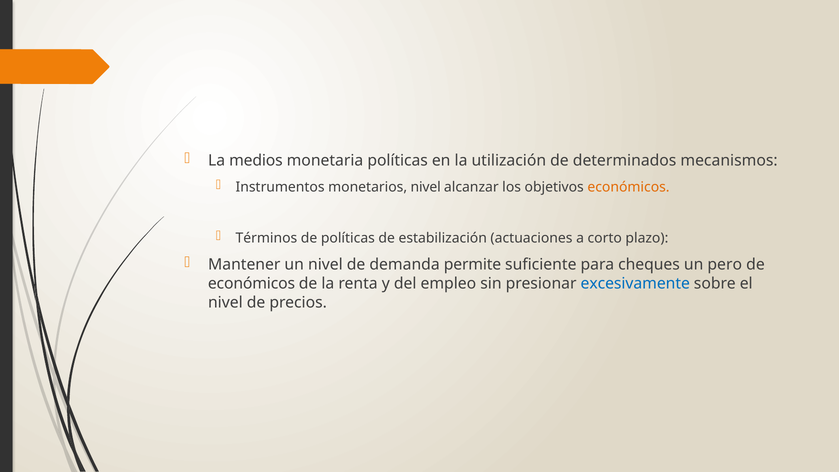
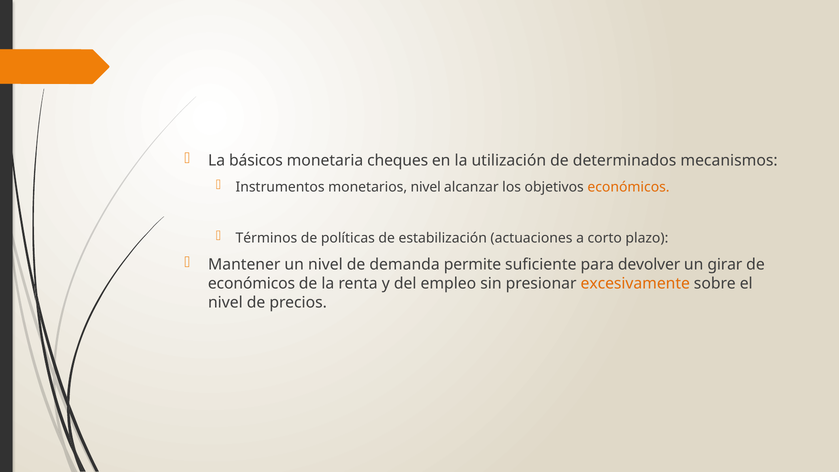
medios: medios -> básicos
monetaria políticas: políticas -> cheques
cheques: cheques -> devolver
pero: pero -> girar
excesivamente colour: blue -> orange
